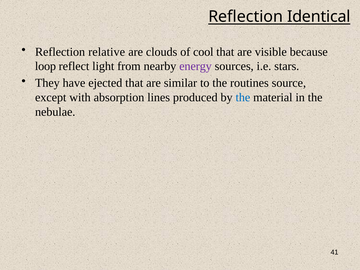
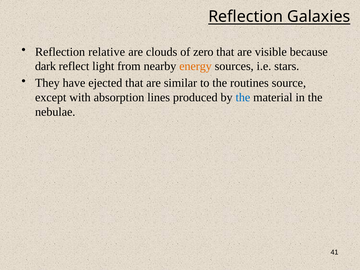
Identical: Identical -> Galaxies
cool: cool -> zero
loop: loop -> dark
energy colour: purple -> orange
